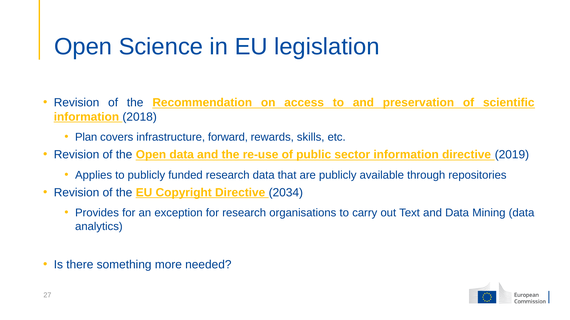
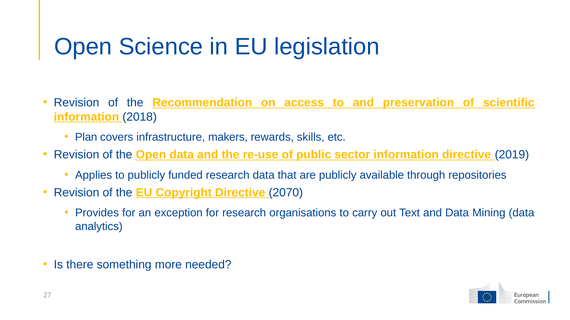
forward: forward -> makers
2034: 2034 -> 2070
